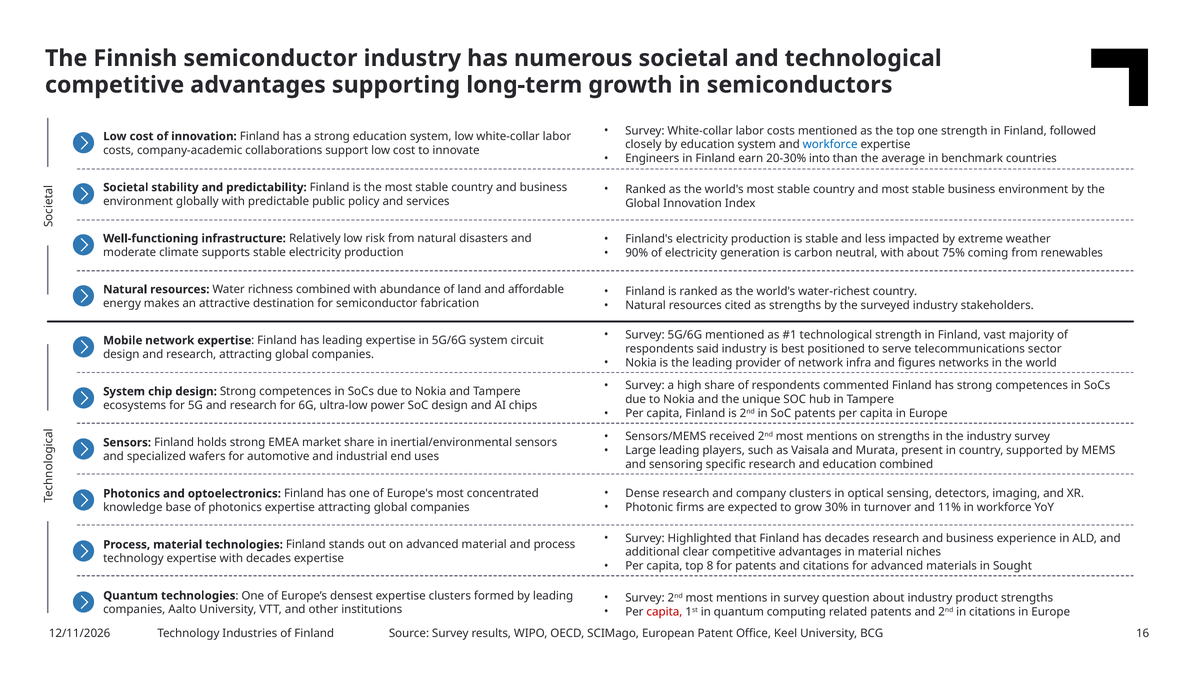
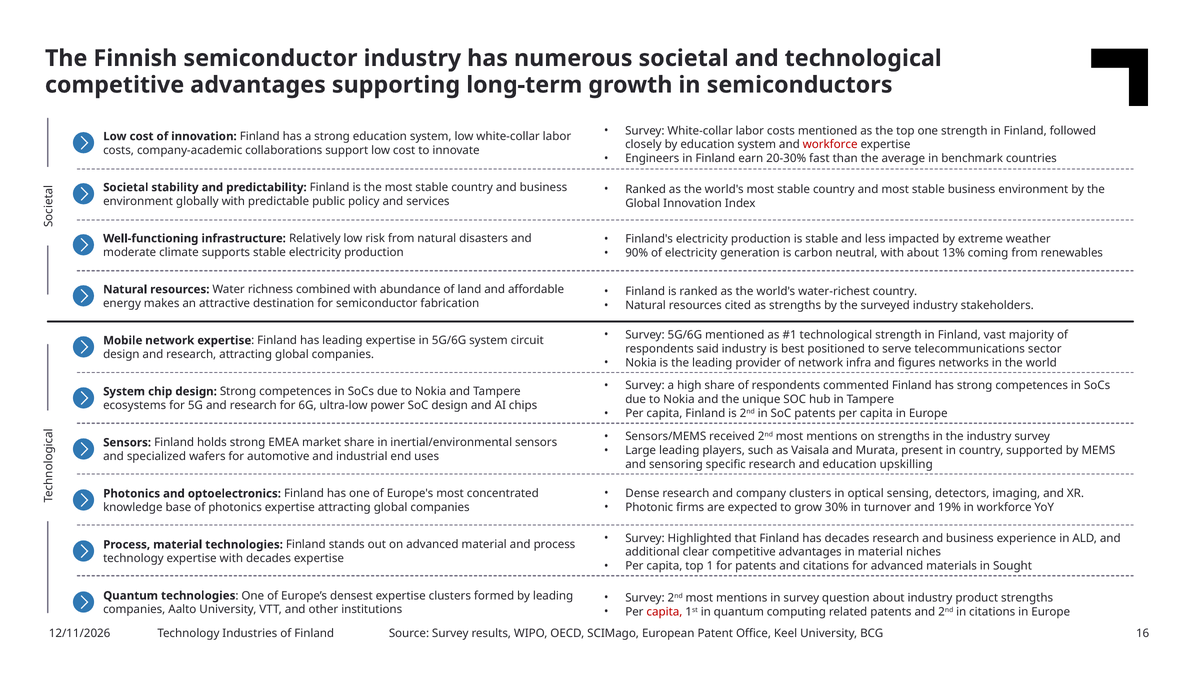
workforce at (830, 145) colour: blue -> red
into: into -> fast
75%: 75% -> 13%
education combined: combined -> upskilling
11%: 11% -> 19%
8: 8 -> 1
